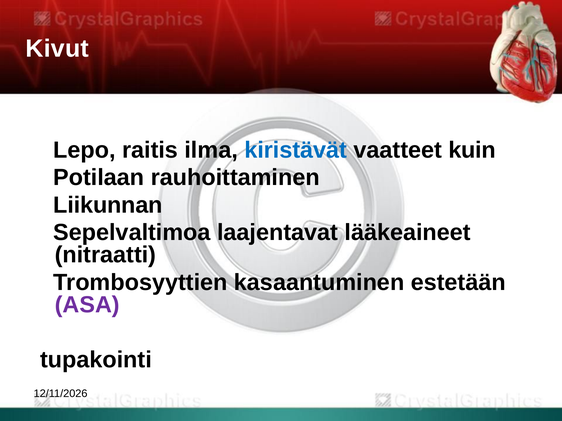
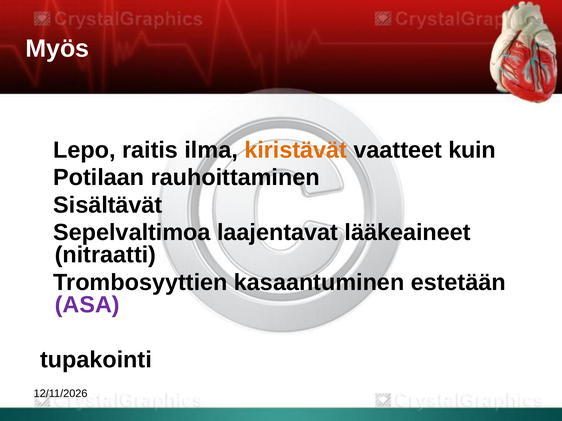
Kivut: Kivut -> Myös
kiristävät colour: blue -> orange
Liikunnan: Liikunnan -> Sisältävät
